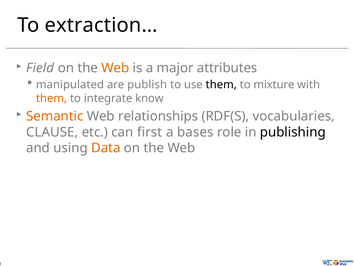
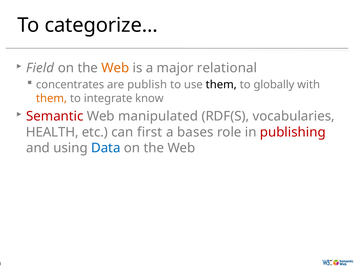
extraction…: extraction… -> categorize…
attributes: attributes -> relational
manipulated: manipulated -> concentrates
mixture: mixture -> globally
Semantic colour: orange -> red
relationships: relationships -> manipulated
CLAUSE: CLAUSE -> HEALTH
publishing colour: black -> red
Data colour: orange -> blue
